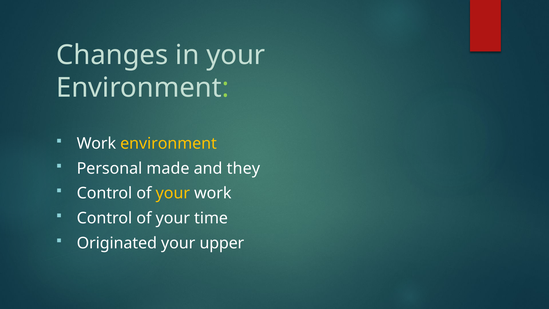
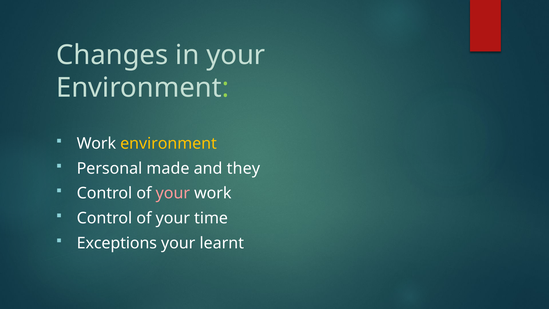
your at (173, 193) colour: yellow -> pink
Originated: Originated -> Exceptions
upper: upper -> learnt
